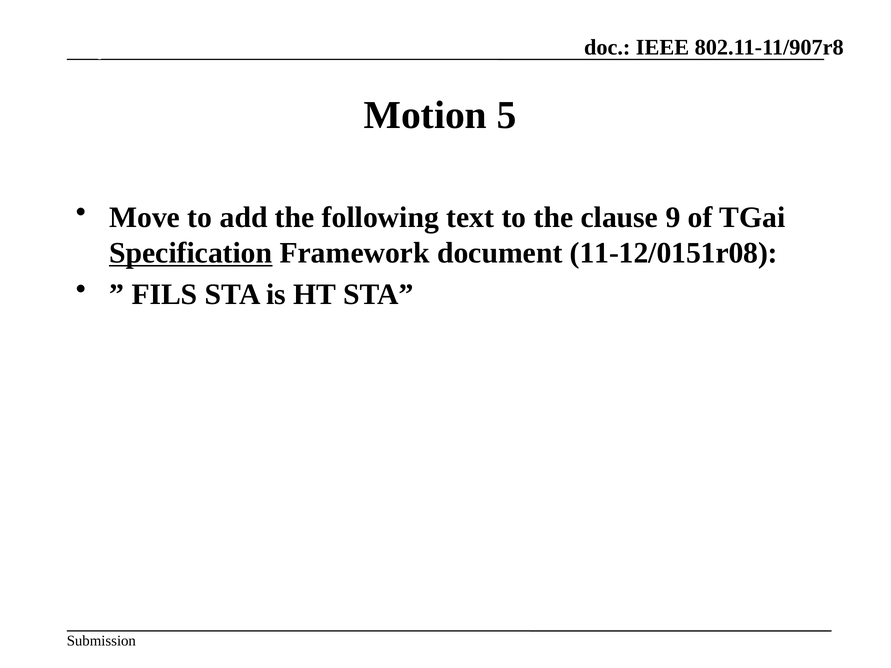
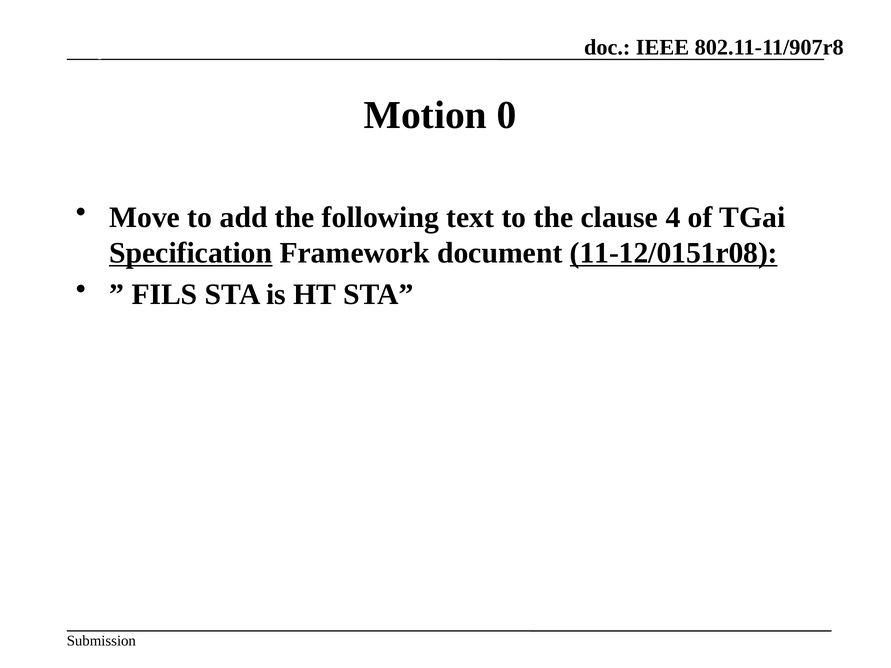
5: 5 -> 0
9: 9 -> 4
11-12/0151r08 underline: none -> present
